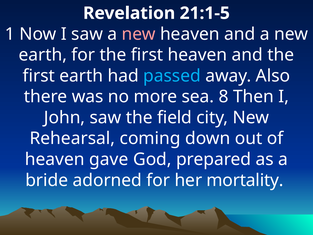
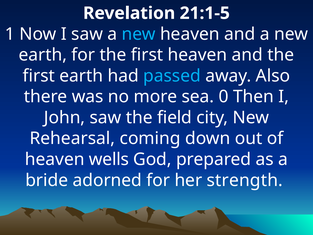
new at (139, 34) colour: pink -> light blue
8: 8 -> 0
gave: gave -> wells
mortality: mortality -> strength
